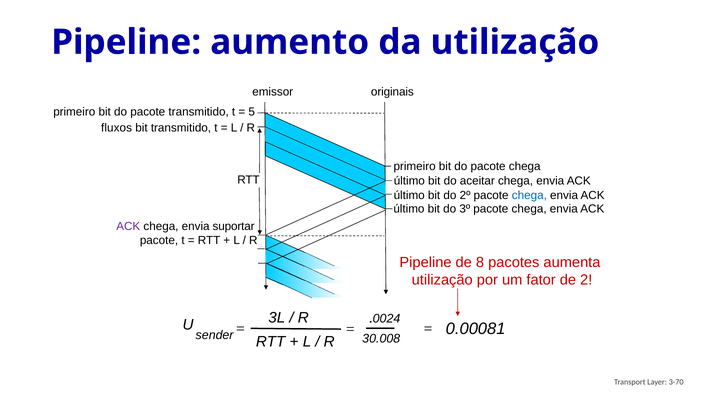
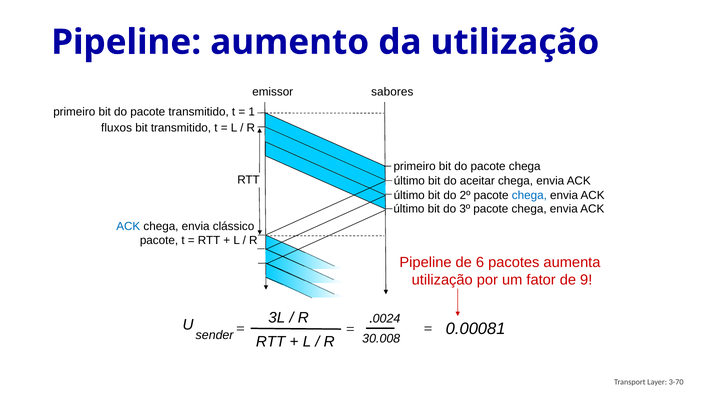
originais: originais -> sabores
5: 5 -> 1
ACK at (128, 226) colour: purple -> blue
suportar: suportar -> clássico
8: 8 -> 6
2: 2 -> 9
